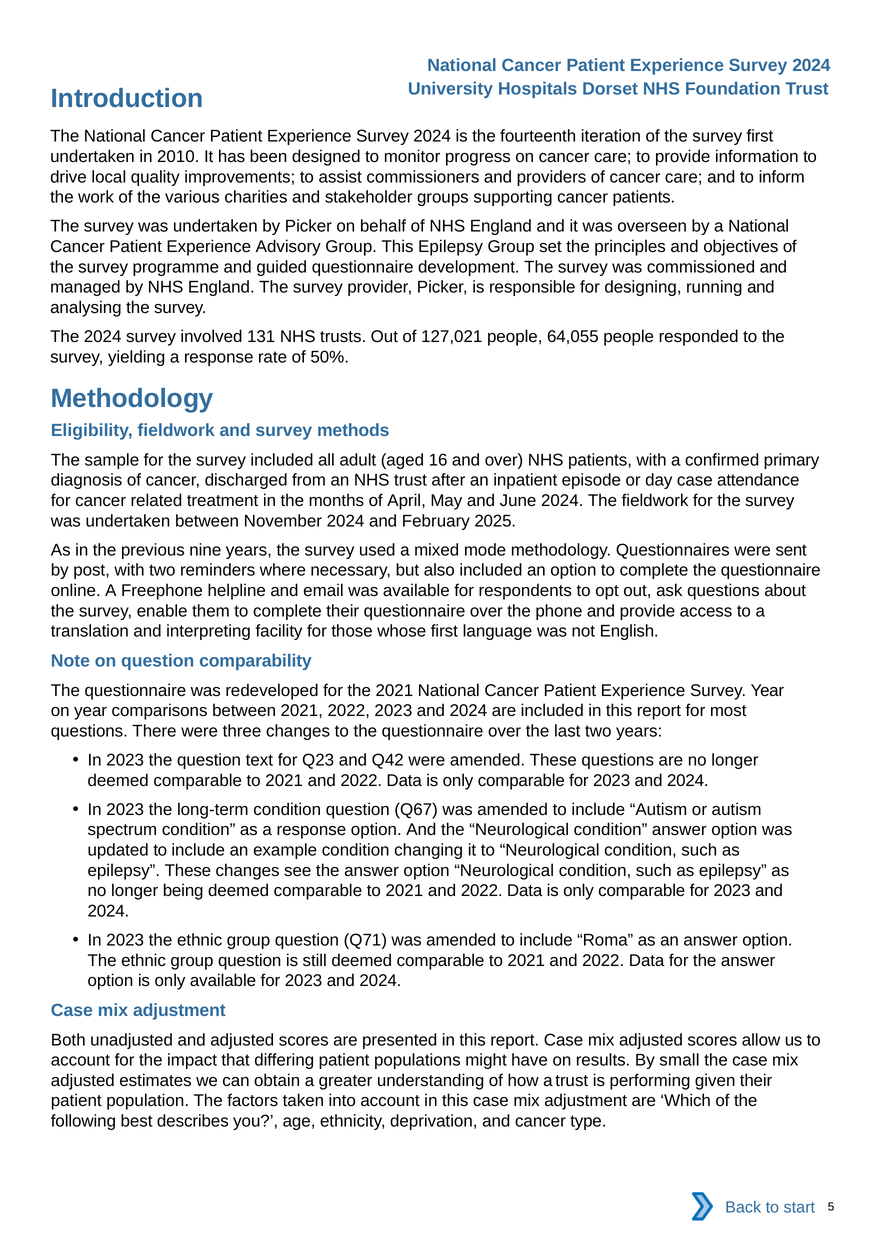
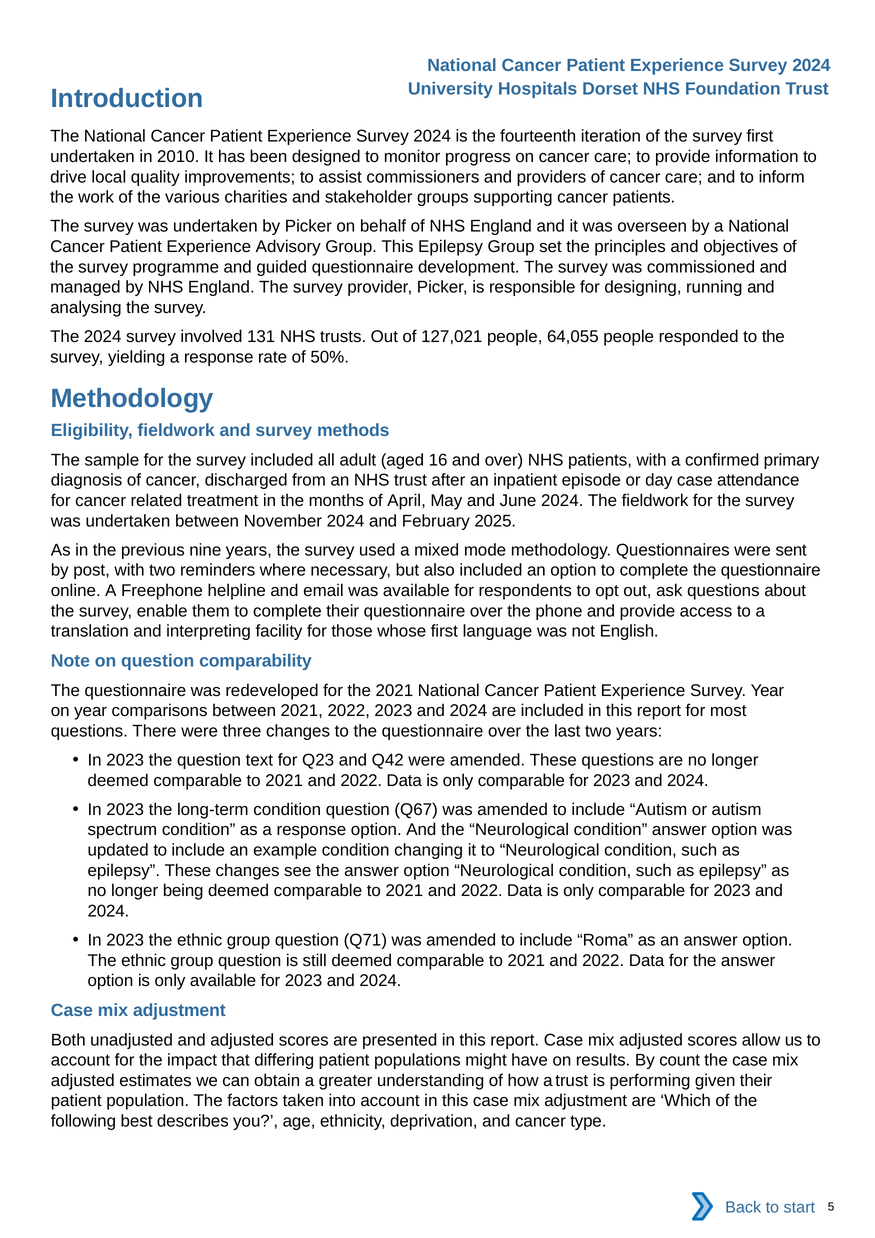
small: small -> count
